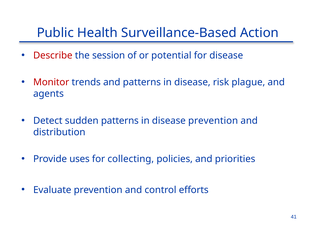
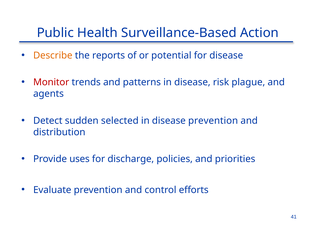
Describe colour: red -> orange
session: session -> reports
sudden patterns: patterns -> selected
collecting: collecting -> discharge
